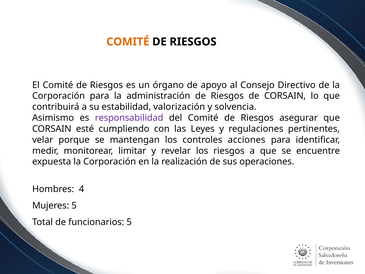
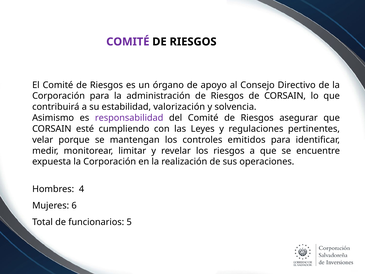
COMITÉ at (128, 42) colour: orange -> purple
acciones: acciones -> emitidos
Mujeres 5: 5 -> 6
